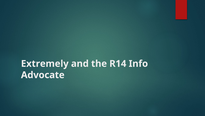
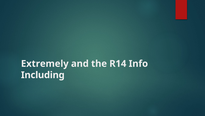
Advocate: Advocate -> Including
